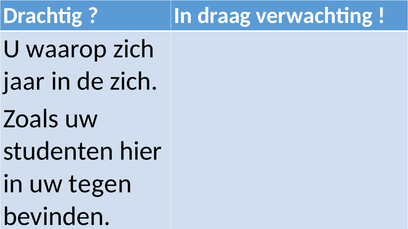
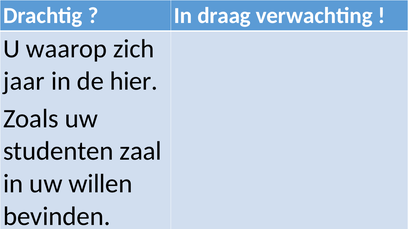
de zich: zich -> hier
hier: hier -> zaal
tegen: tegen -> willen
